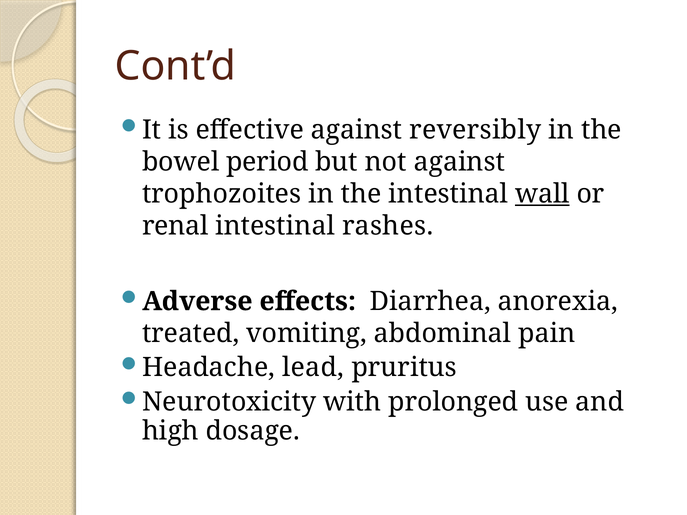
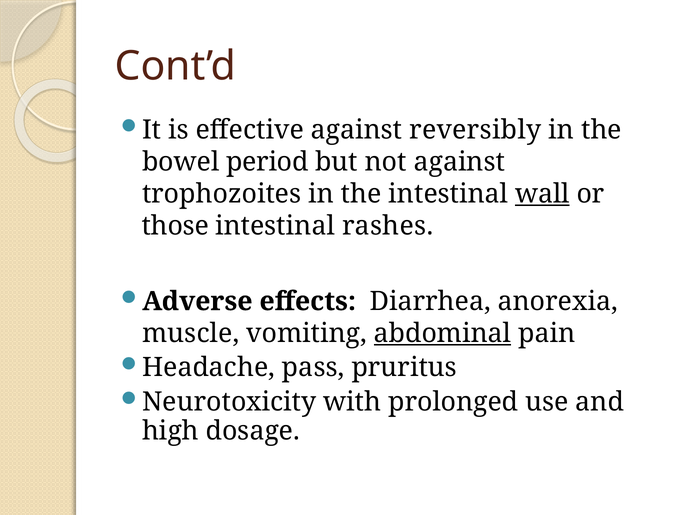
renal: renal -> those
treated: treated -> muscle
abdominal underline: none -> present
lead: lead -> pass
